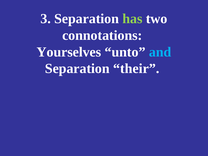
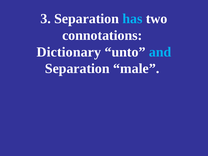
has colour: light green -> light blue
Yourselves: Yourselves -> Dictionary
their: their -> male
